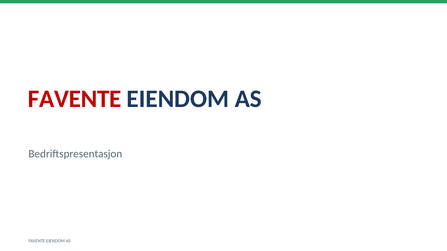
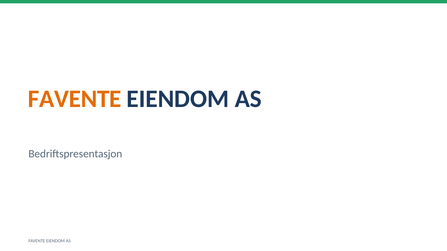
FAVENTE at (75, 99) colour: red -> orange
